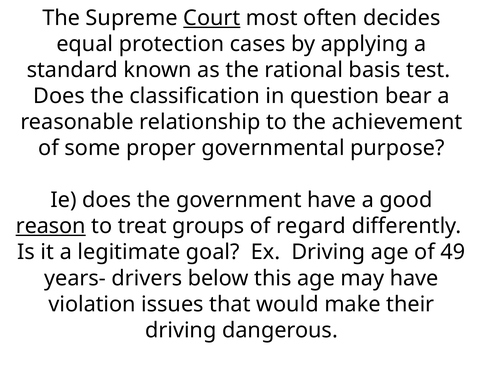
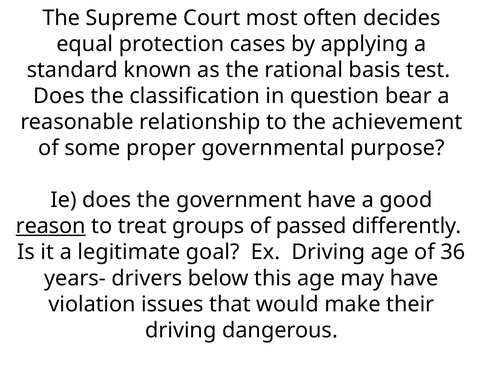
Court underline: present -> none
regard: regard -> passed
49: 49 -> 36
